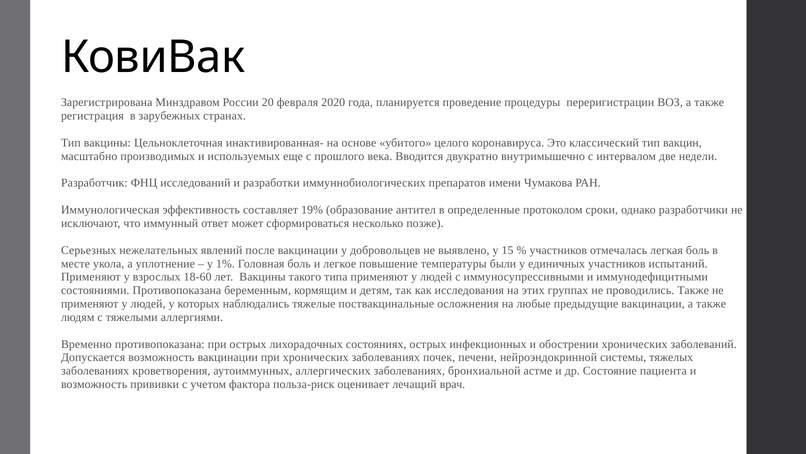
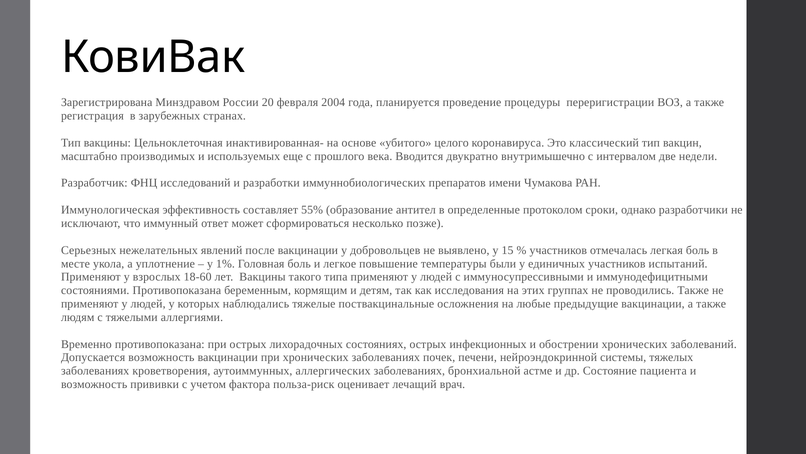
2020: 2020 -> 2004
19%: 19% -> 55%
